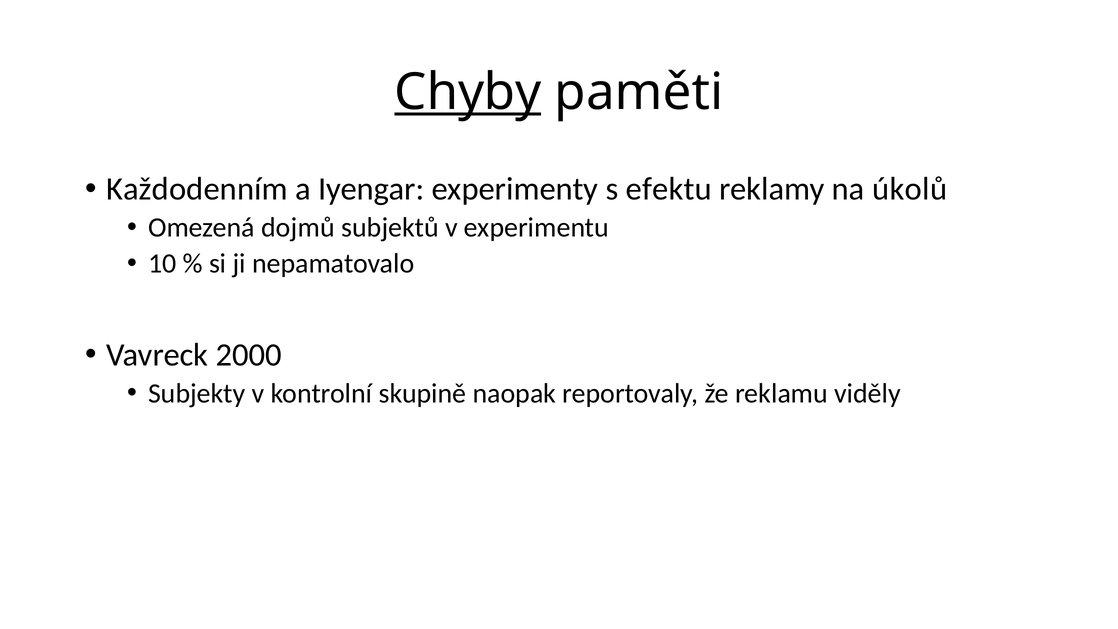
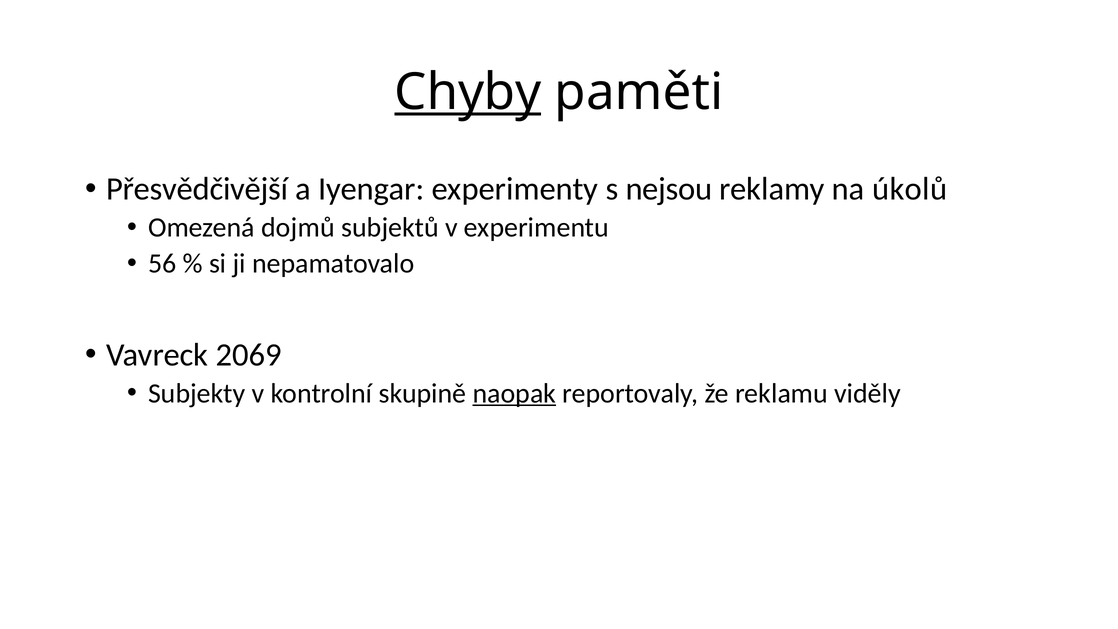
Každodenním: Každodenním -> Přesvědčivější
efektu: efektu -> nejsou
10: 10 -> 56
2000: 2000 -> 2069
naopak underline: none -> present
